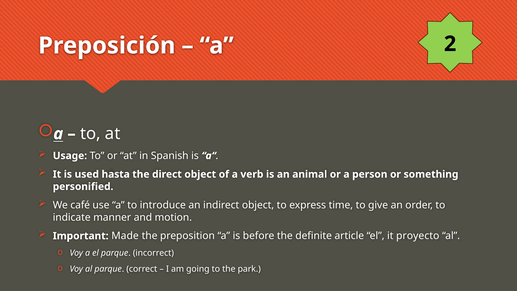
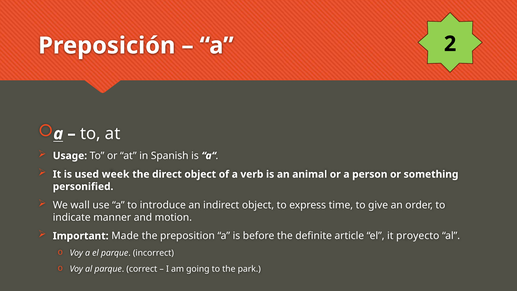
hasta: hasta -> week
café: café -> wall
